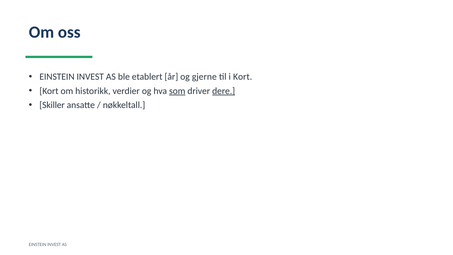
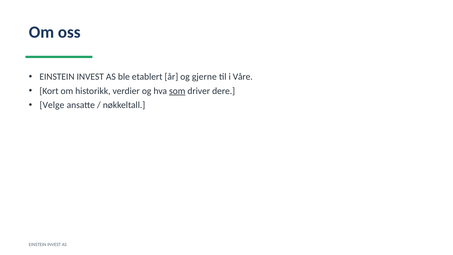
i Kort: Kort -> Våre
dere underline: present -> none
Skiller: Skiller -> Velge
